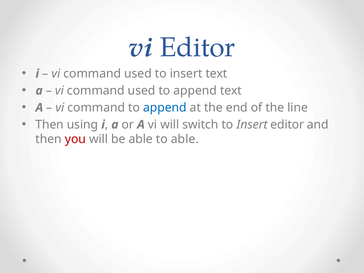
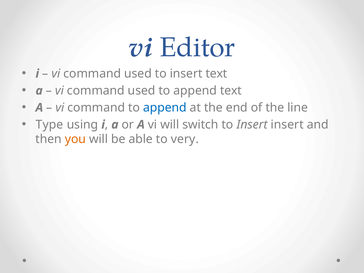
Then at (50, 125): Then -> Type
Insert editor: editor -> insert
you colour: red -> orange
to able: able -> very
